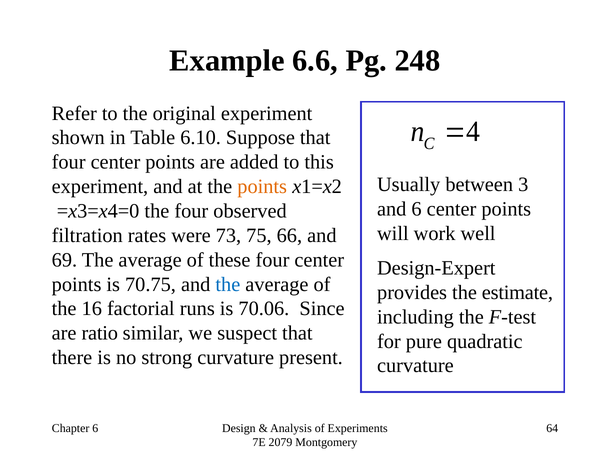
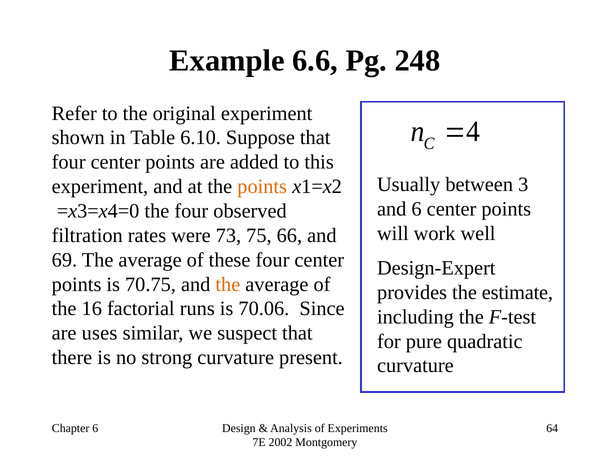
the at (228, 284) colour: blue -> orange
ratio: ratio -> uses
2079: 2079 -> 2002
